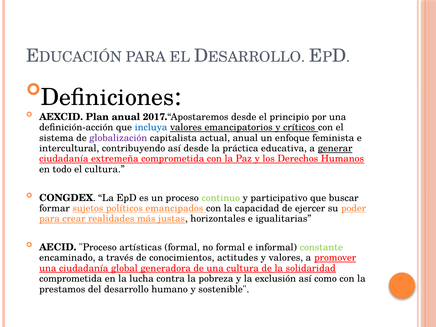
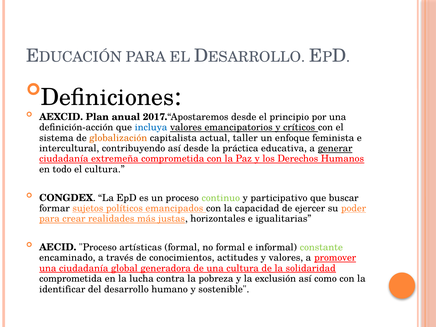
globalización colour: purple -> orange
actual anual: anual -> taller
prestamos: prestamos -> identificar
